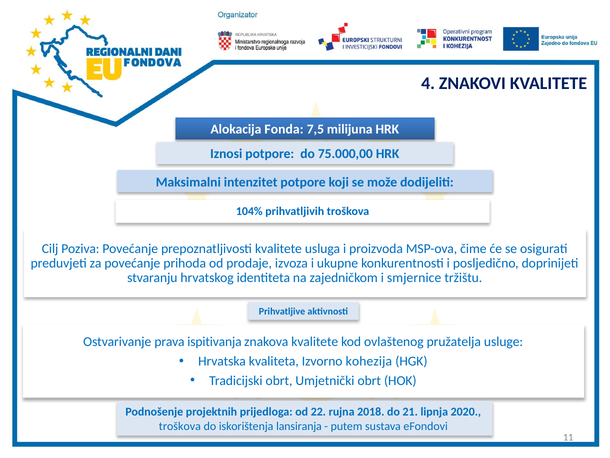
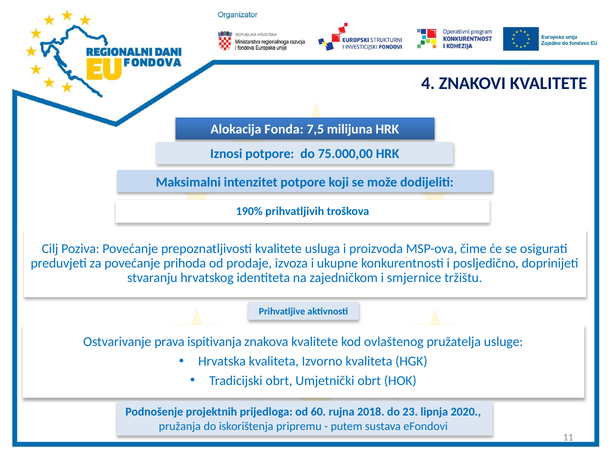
104%: 104% -> 190%
Izvorno kohezija: kohezija -> kvaliteta
22: 22 -> 60
21: 21 -> 23
troškova at (180, 426): troškova -> pružanja
lansiranja: lansiranja -> pripremu
